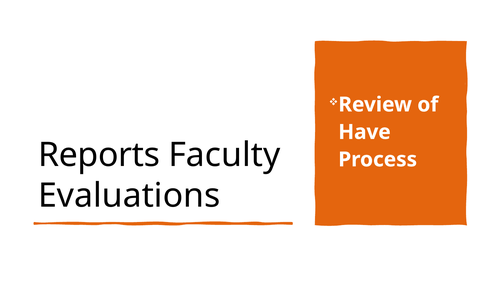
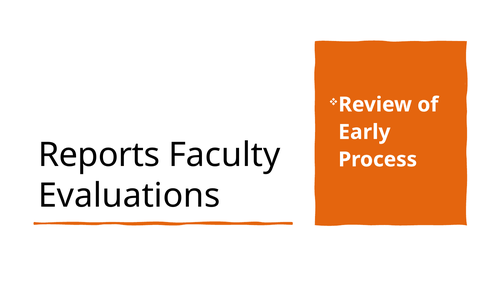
Have: Have -> Early
